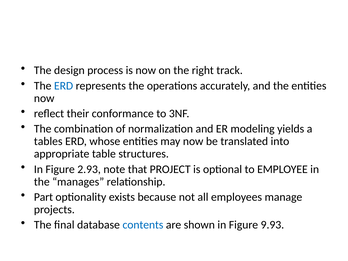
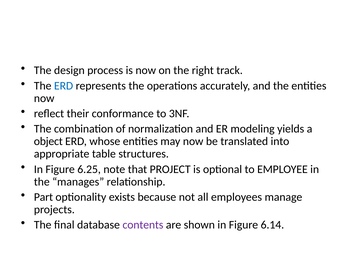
tables: tables -> object
2.93: 2.93 -> 6.25
contents colour: blue -> purple
9.93: 9.93 -> 6.14
